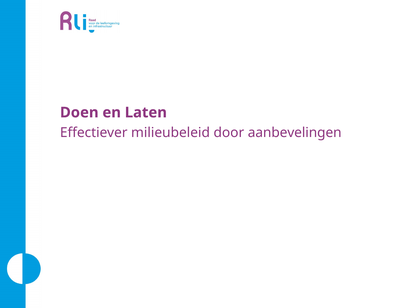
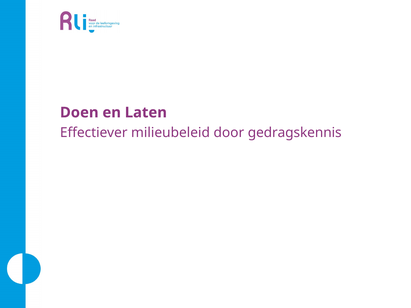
aanbevelingen: aanbevelingen -> gedragskennis
